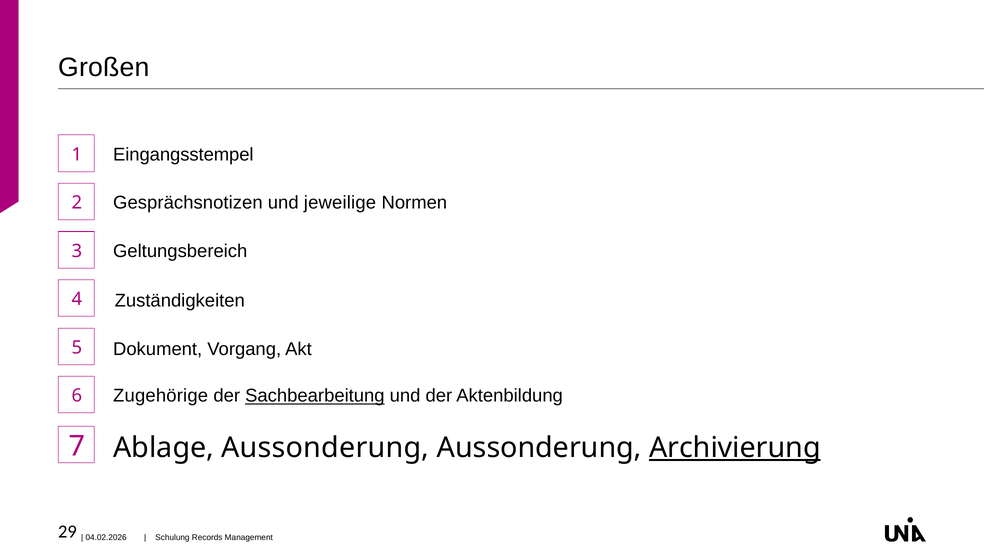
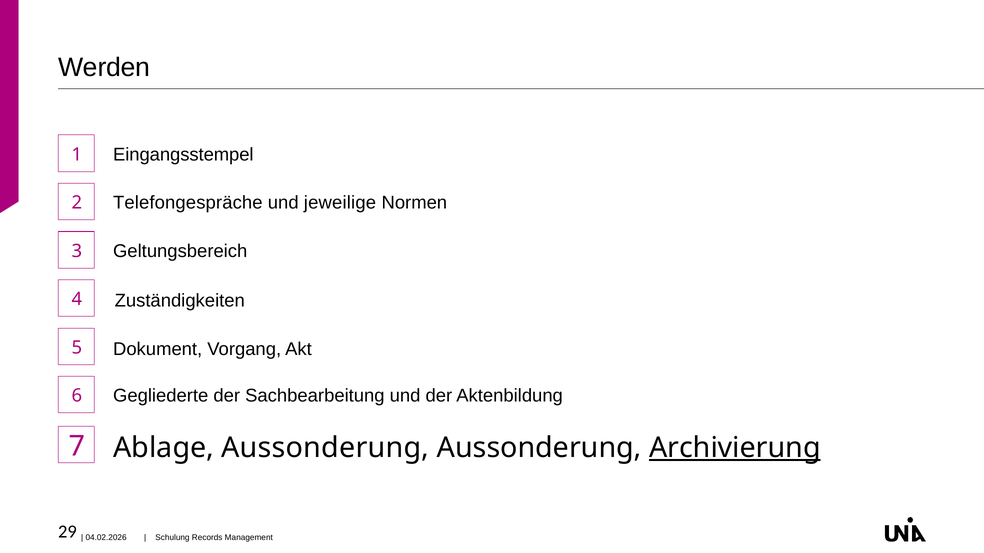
Großen: Großen -> Werden
Gesprächsnotizen: Gesprächsnotizen -> Telefongespräche
Zugehörige: Zugehörige -> Gegliederte
Sachbearbeitung underline: present -> none
